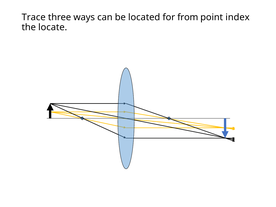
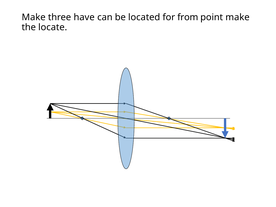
Trace at (34, 17): Trace -> Make
ways: ways -> have
point index: index -> make
